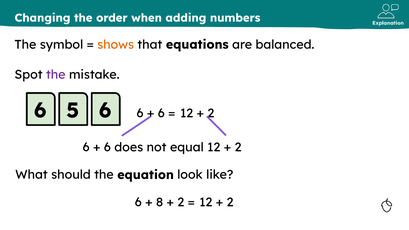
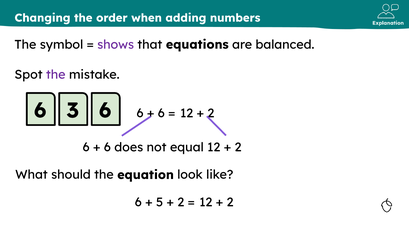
shows colour: orange -> purple
5: 5 -> 3
8: 8 -> 5
